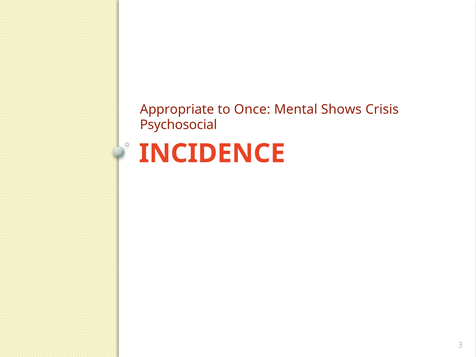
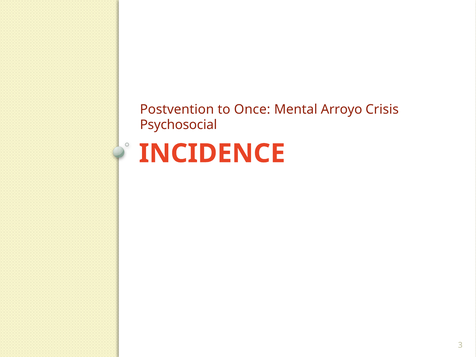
Appropriate: Appropriate -> Postvention
Shows: Shows -> Arroyo
